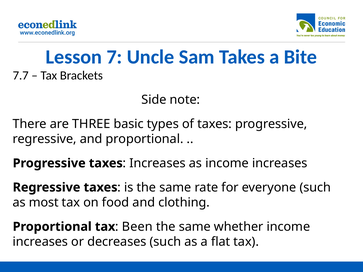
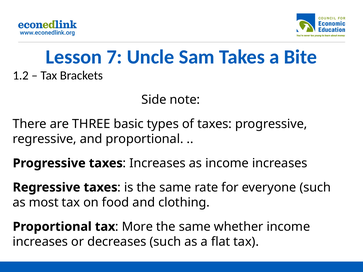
7.7: 7.7 -> 1.2
Been: Been -> More
